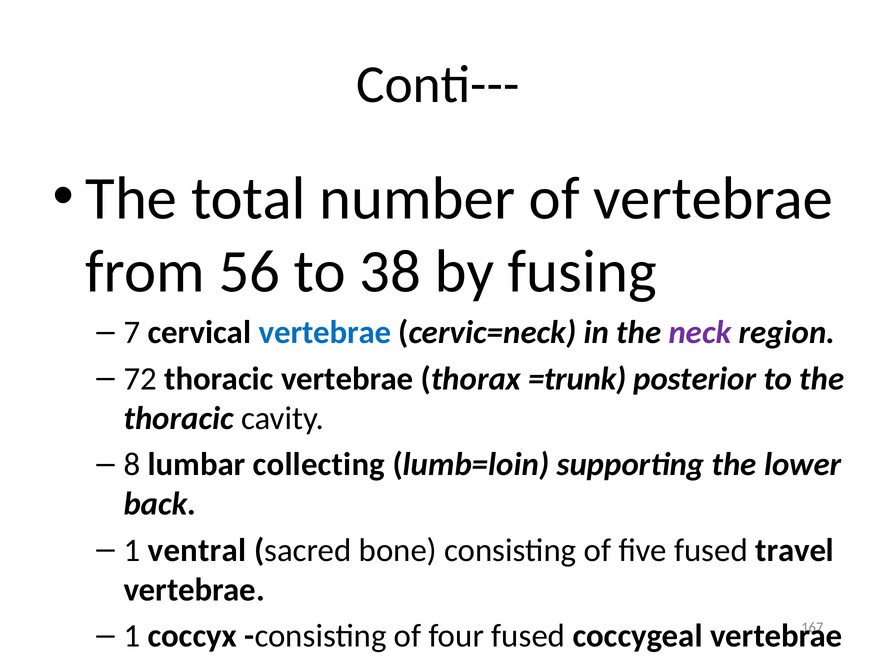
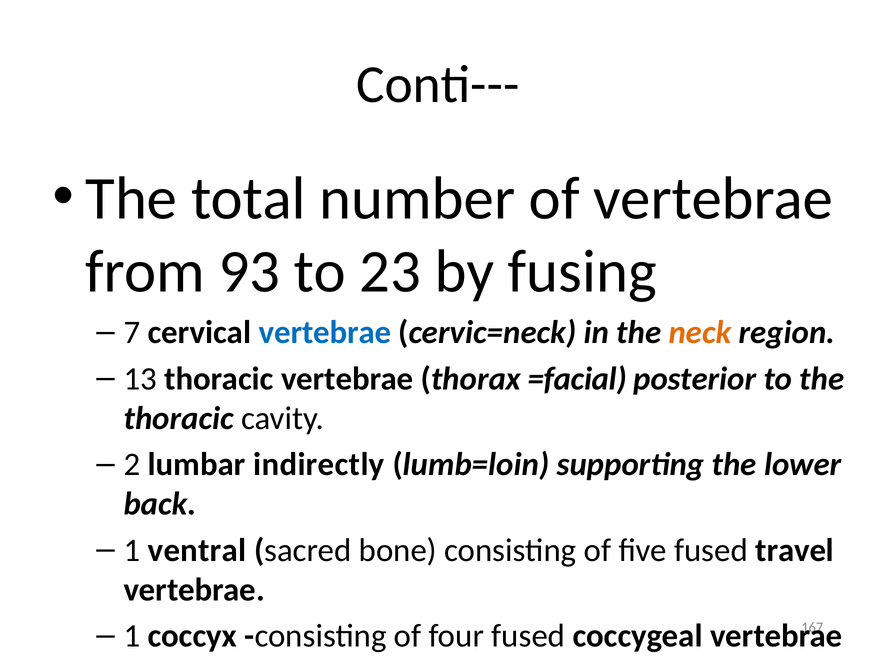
56: 56 -> 93
38: 38 -> 23
neck colour: purple -> orange
72: 72 -> 13
=trunk: =trunk -> =facial
8: 8 -> 2
collecting: collecting -> indirectly
